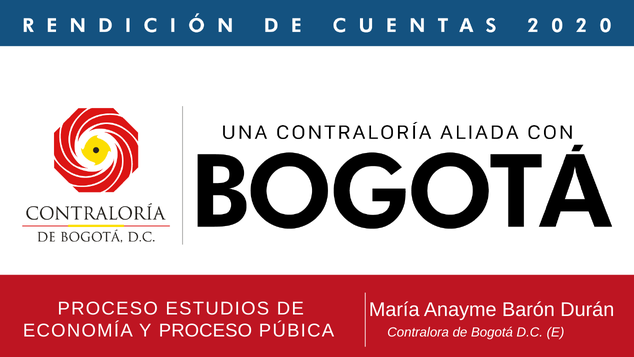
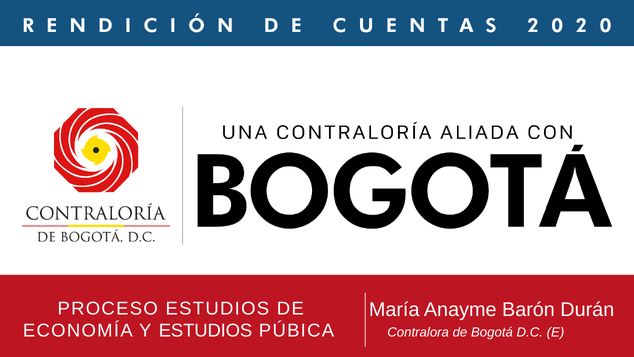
Y PROCESO: PROCESO -> ESTUDIOS
